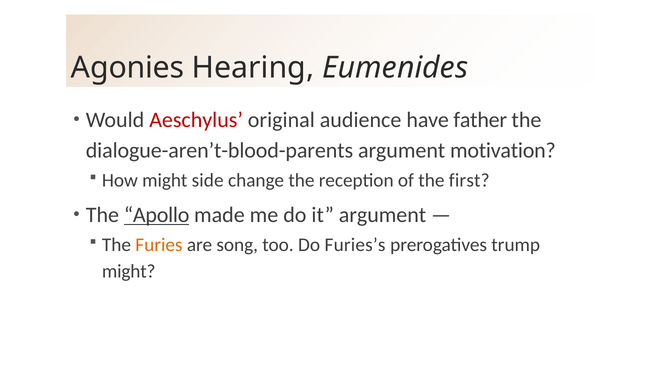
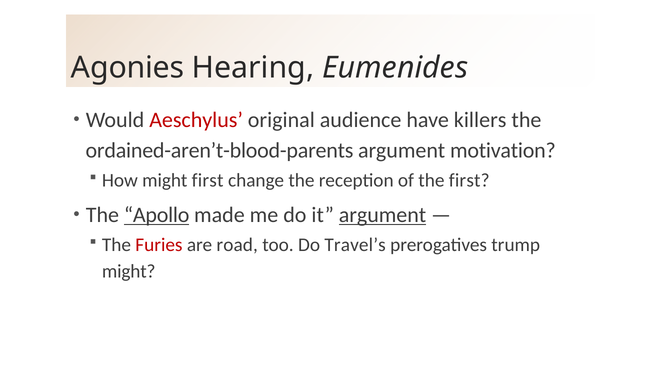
father: father -> killers
dialogue-aren’t-blood-parents: dialogue-aren’t-blood-parents -> ordained-aren’t-blood-parents
might side: side -> first
argument at (382, 215) underline: none -> present
Furies colour: orange -> red
song: song -> road
Furies’s: Furies’s -> Travel’s
